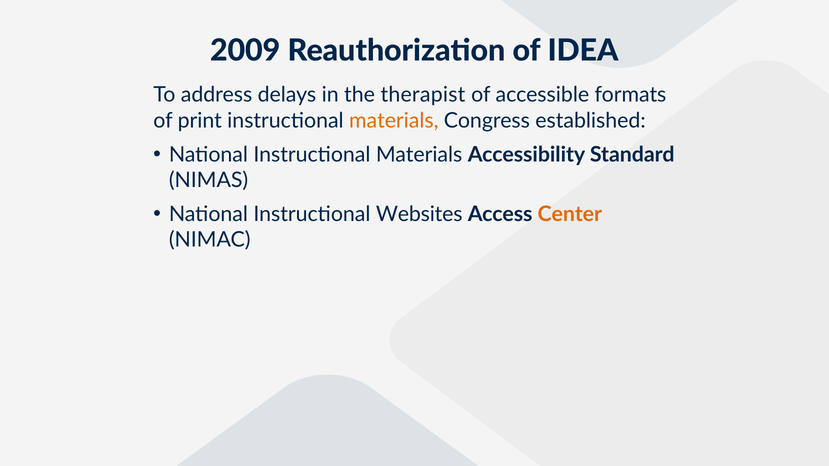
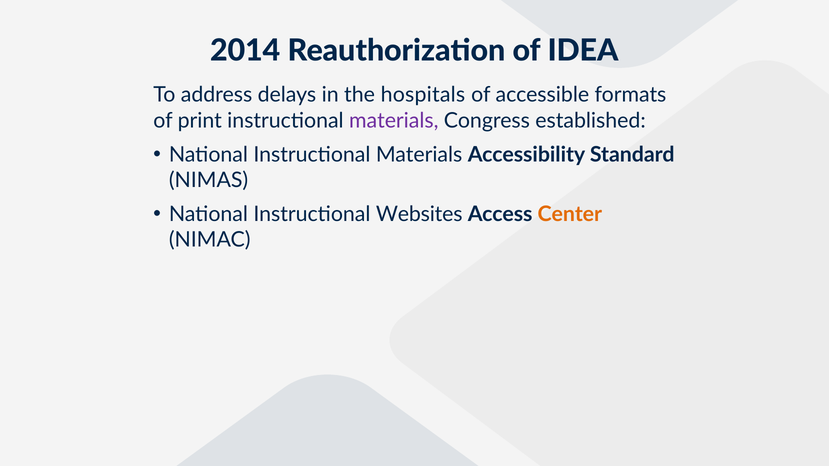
2009: 2009 -> 2014
therapist: therapist -> hospitals
materials at (394, 121) colour: orange -> purple
